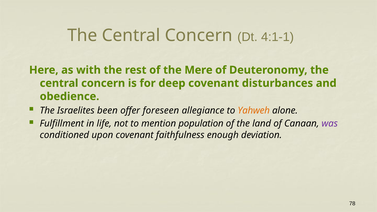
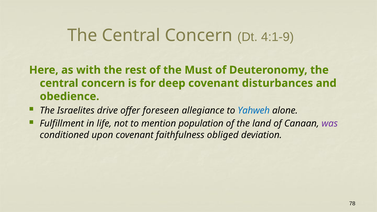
4:1-1: 4:1-1 -> 4:1-9
Mere: Mere -> Must
been: been -> drive
Yahweh colour: orange -> blue
enough: enough -> obliged
